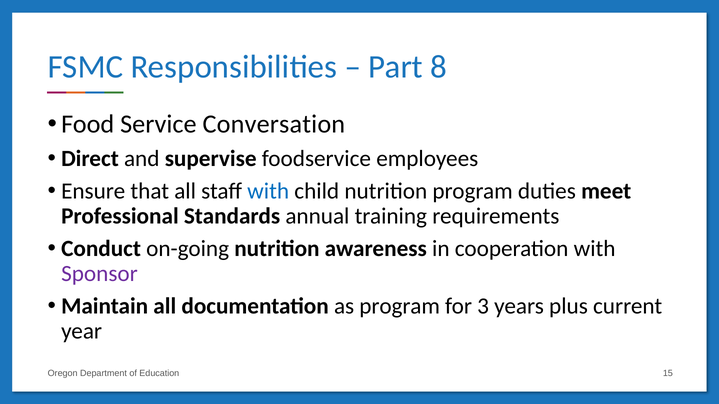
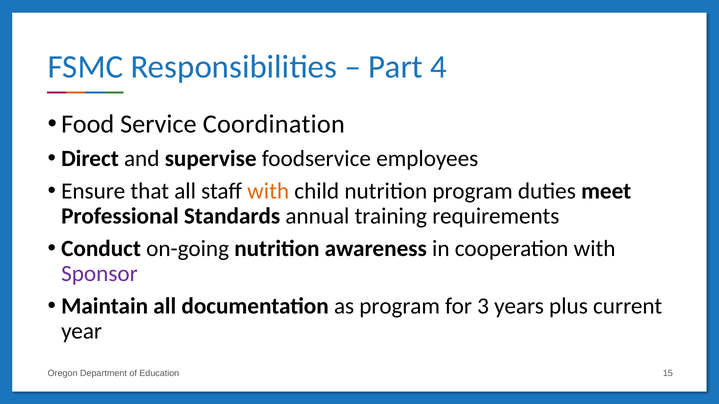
8: 8 -> 4
Conversation: Conversation -> Coordination
with at (268, 191) colour: blue -> orange
